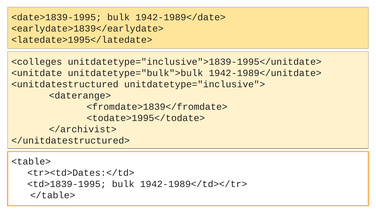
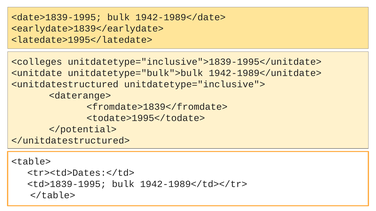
</archivist>: </archivist> -> </potential>
